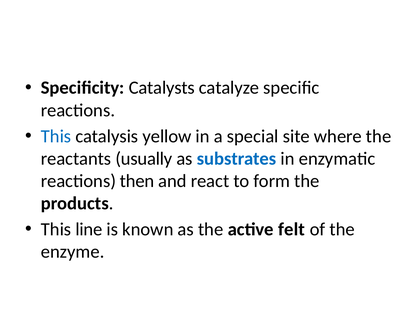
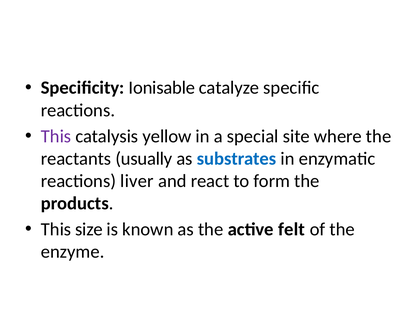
Catalysts: Catalysts -> Ionisable
This at (56, 136) colour: blue -> purple
then: then -> liver
line: line -> size
